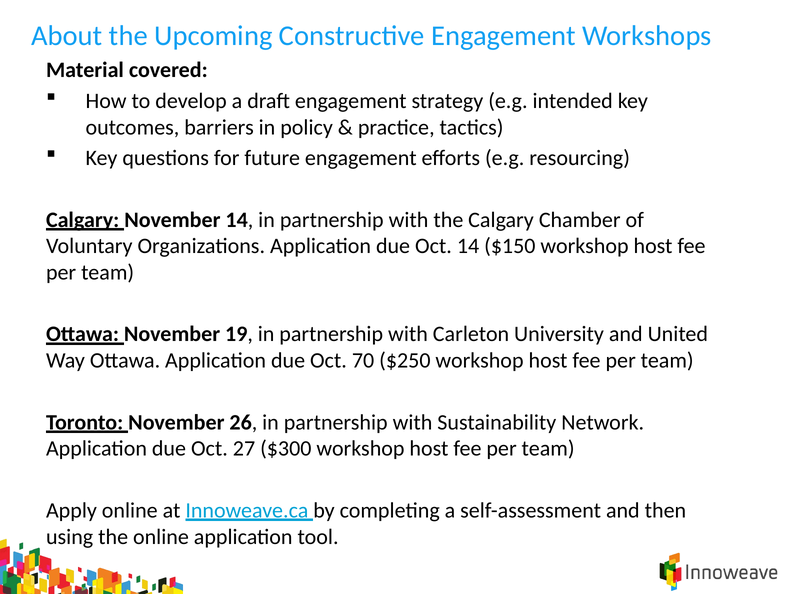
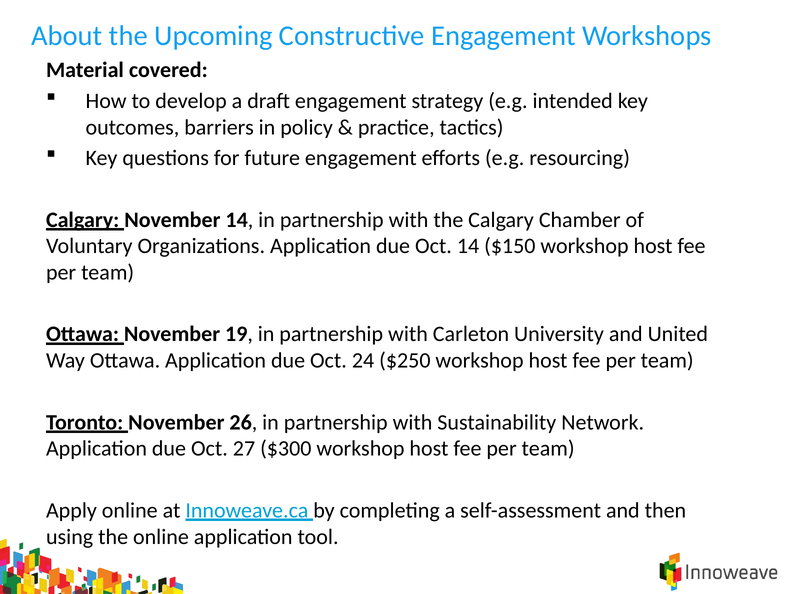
70: 70 -> 24
